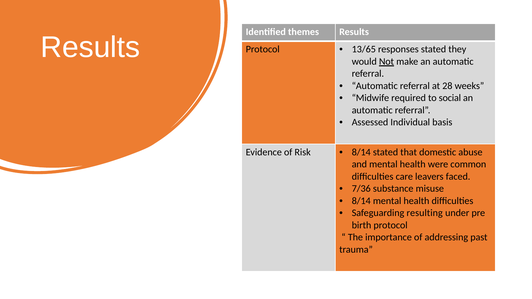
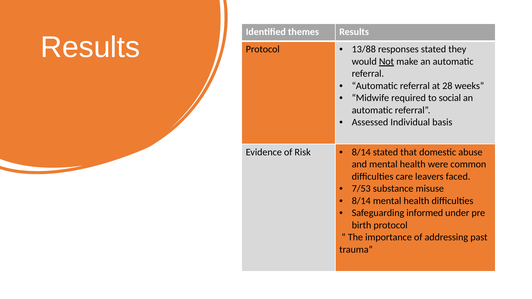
13/65: 13/65 -> 13/88
7/36: 7/36 -> 7/53
resulting: resulting -> informed
